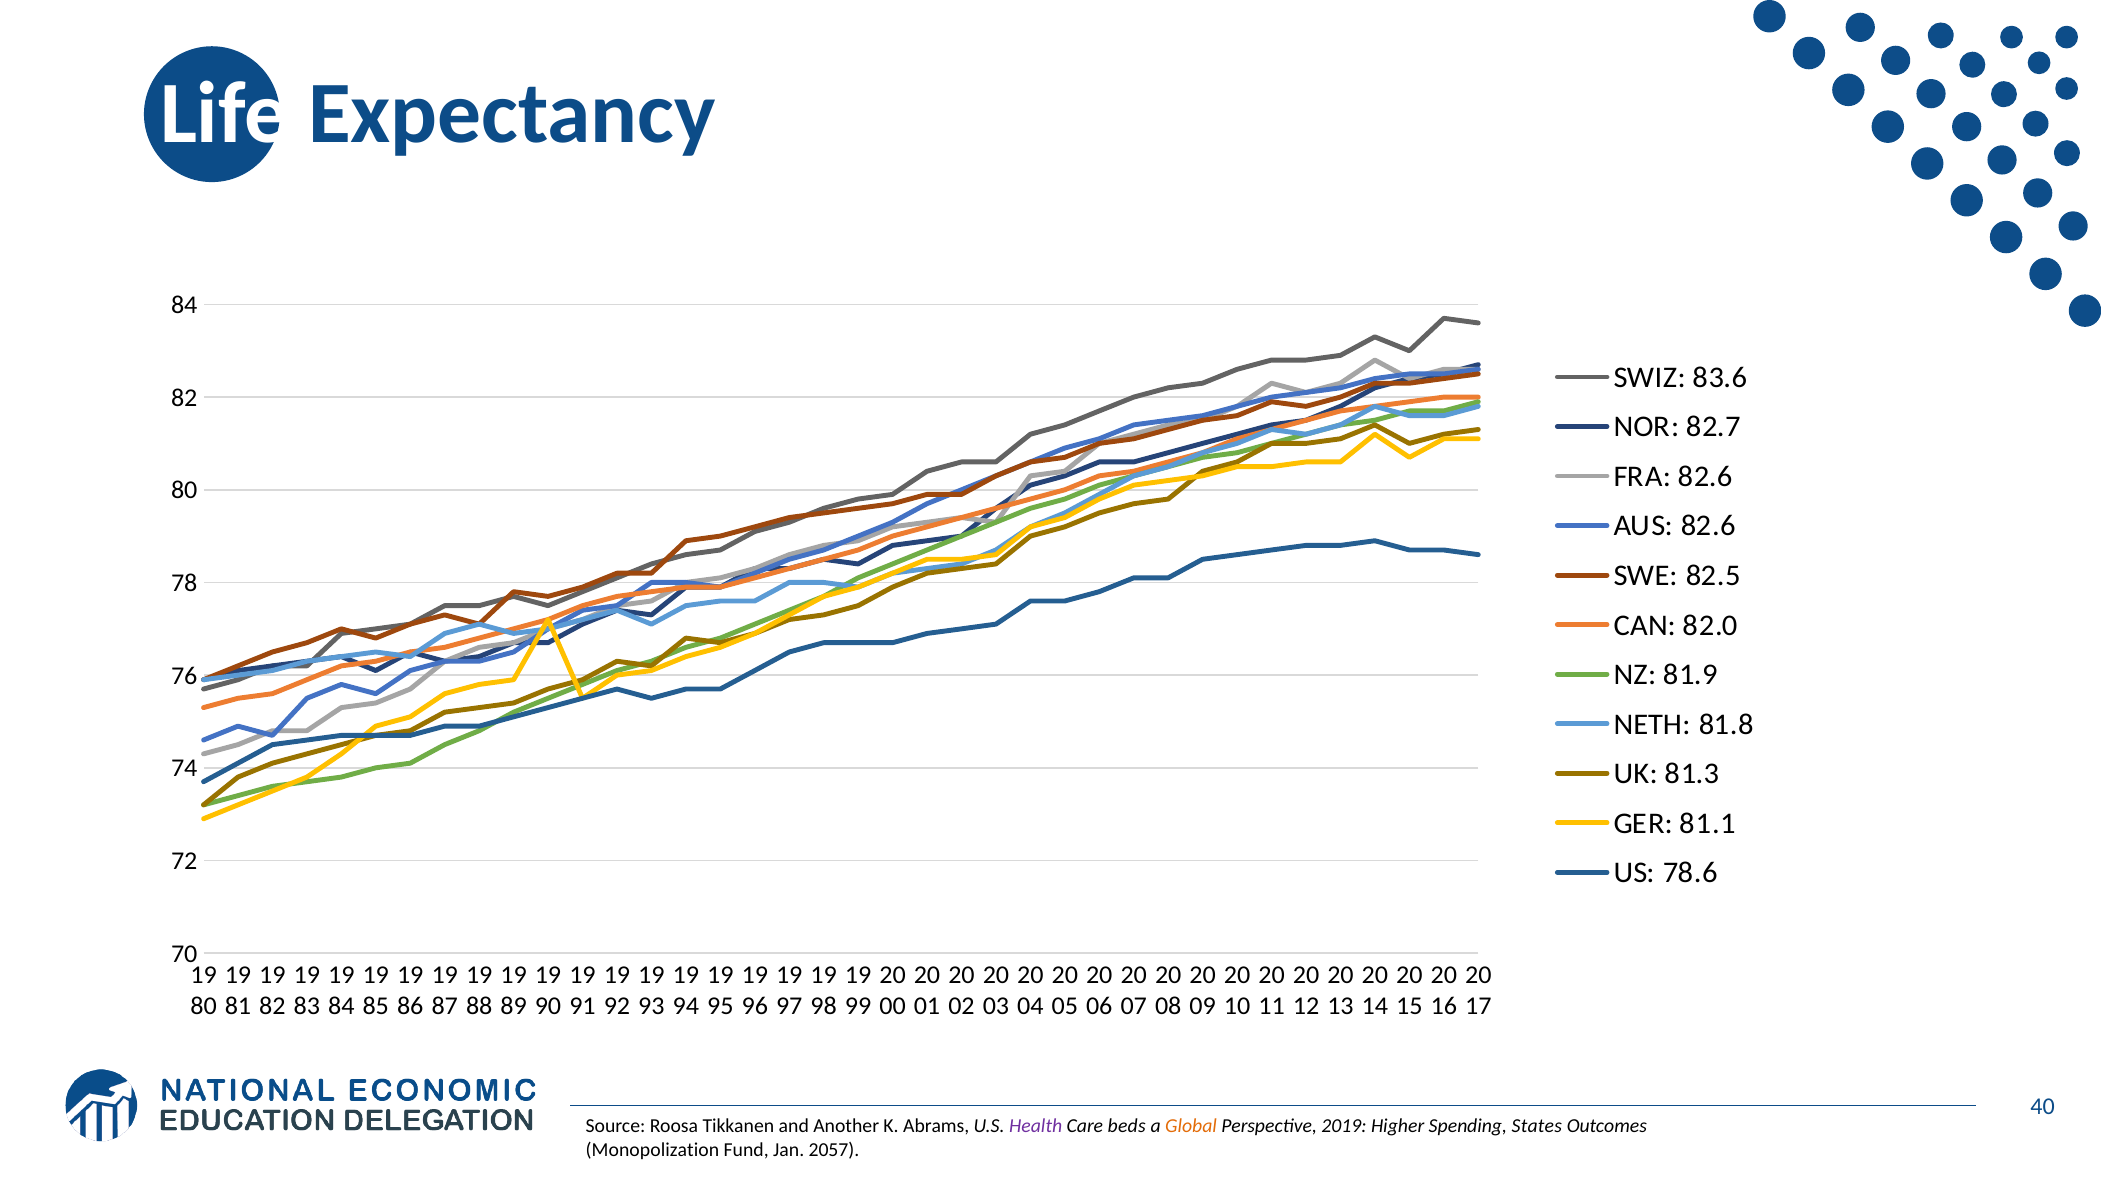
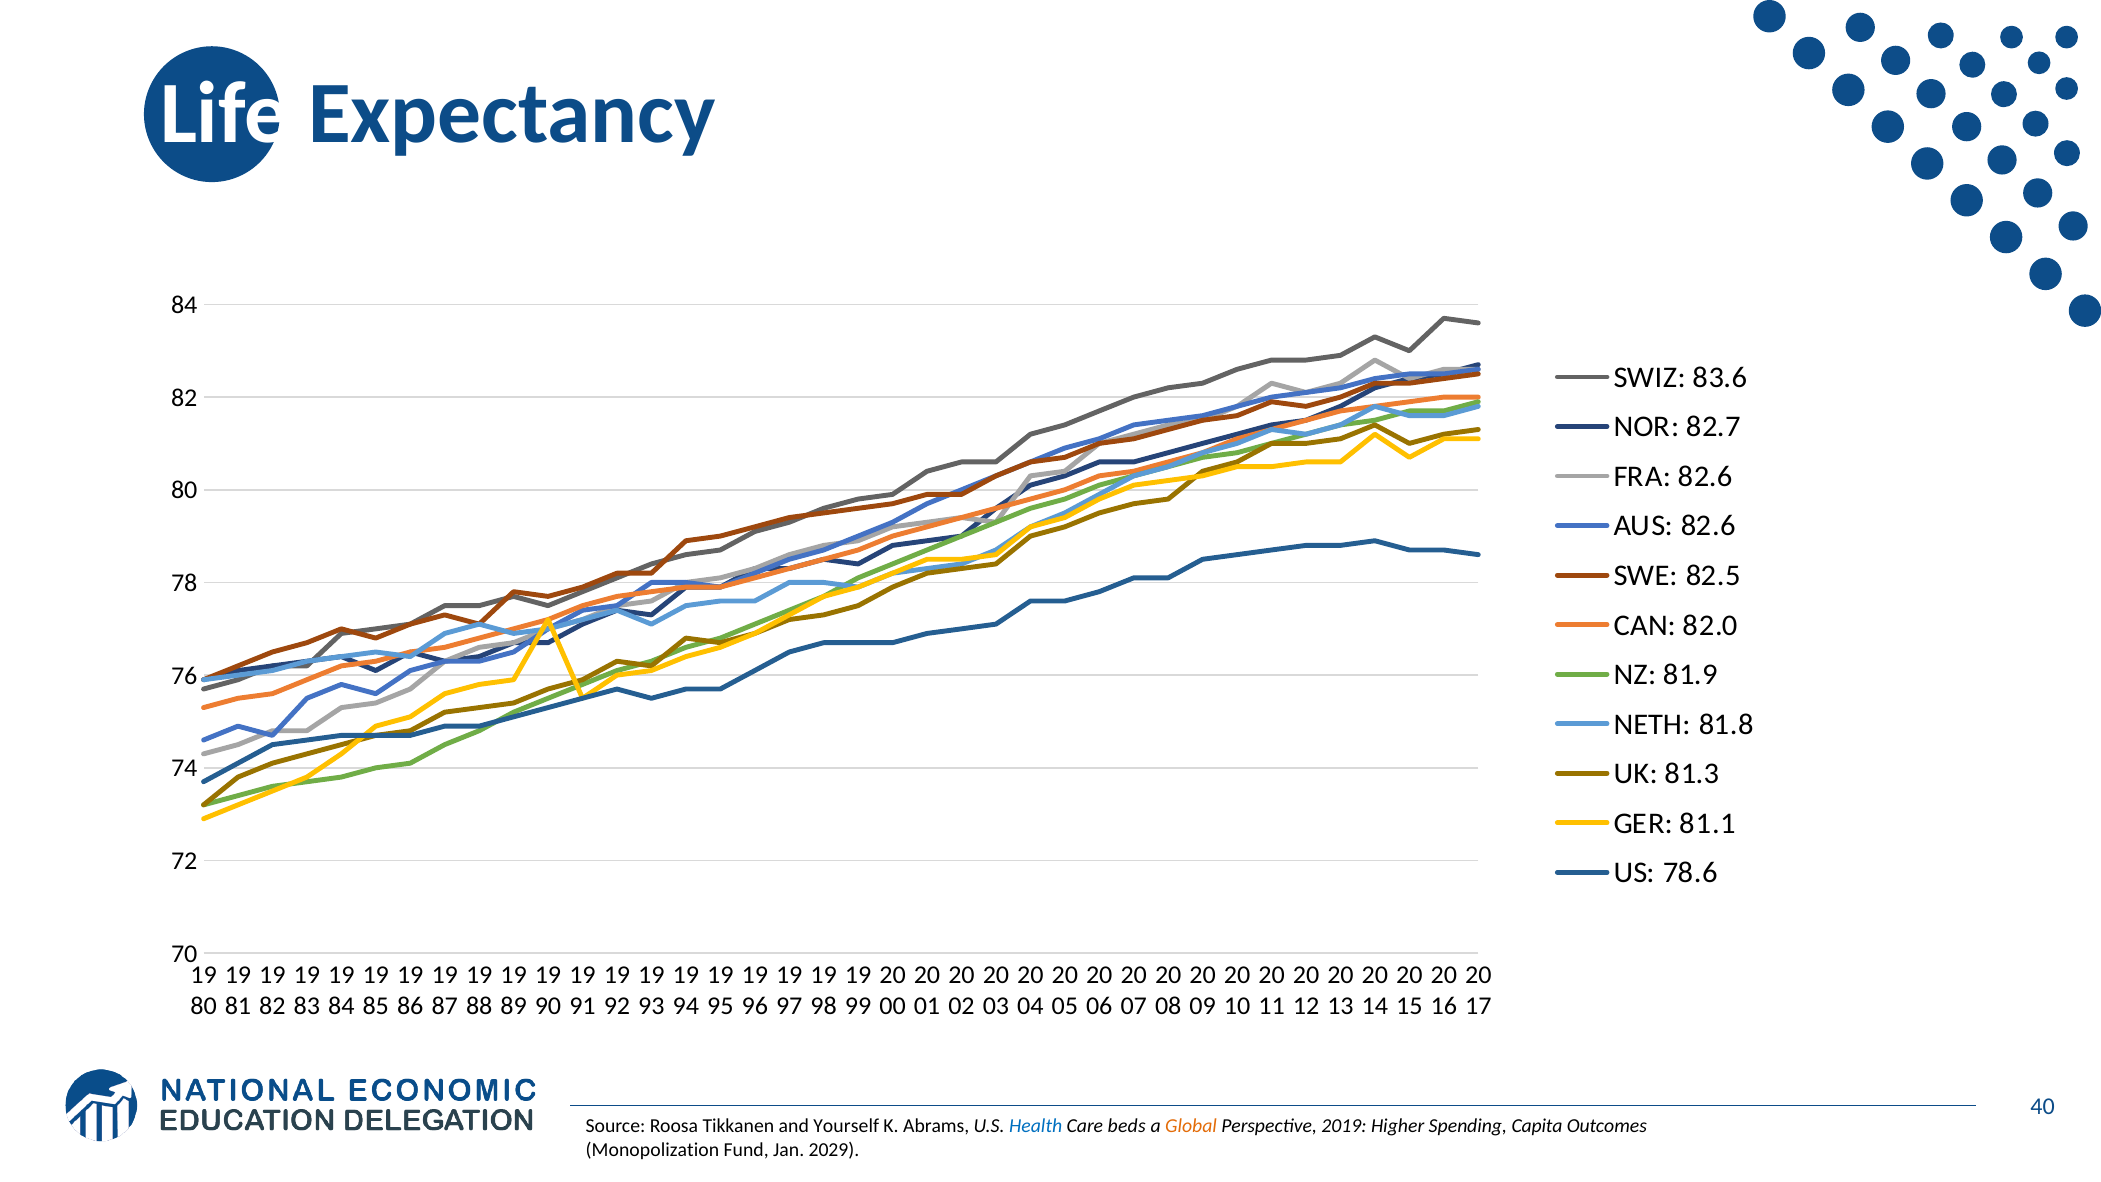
Another: Another -> Yourself
Health colour: purple -> blue
States: States -> Capita
2057: 2057 -> 2029
